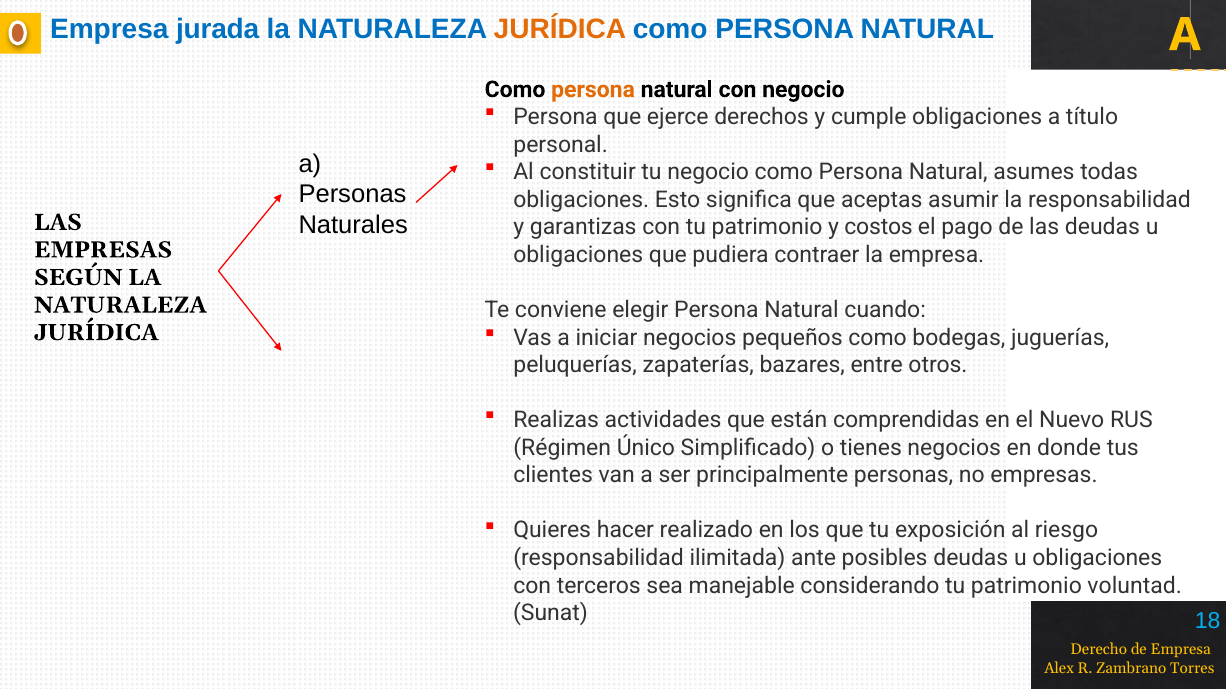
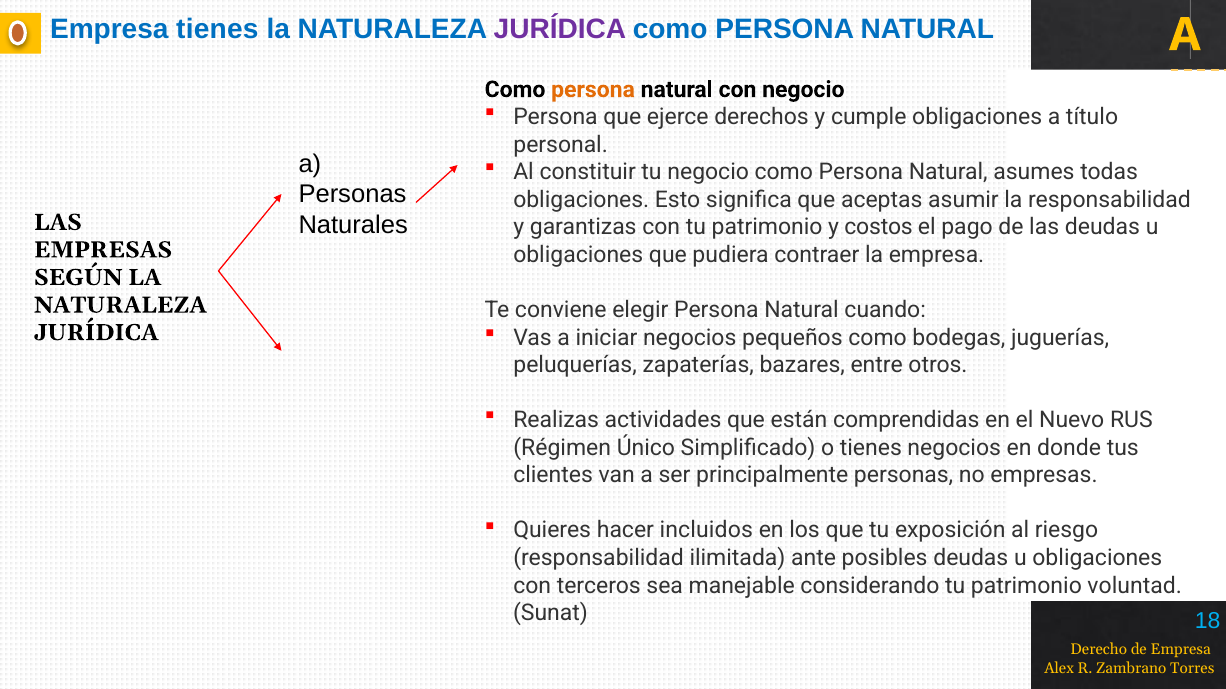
Empresa jurada: jurada -> tienes
JURÍDICA at (560, 29) colour: orange -> purple
realizado: realizado -> incluidos
